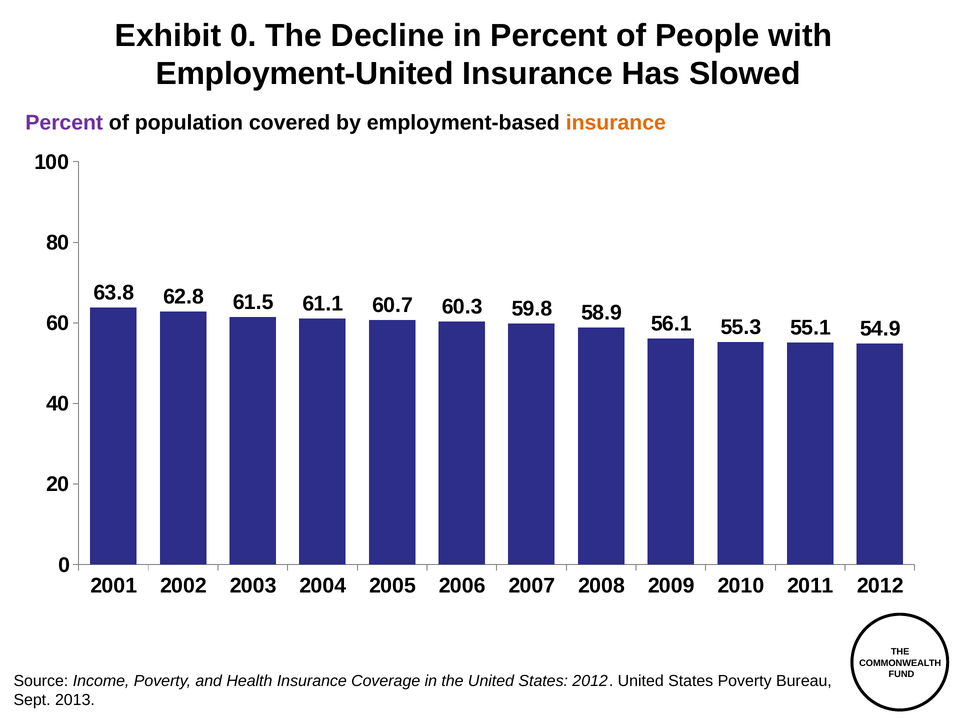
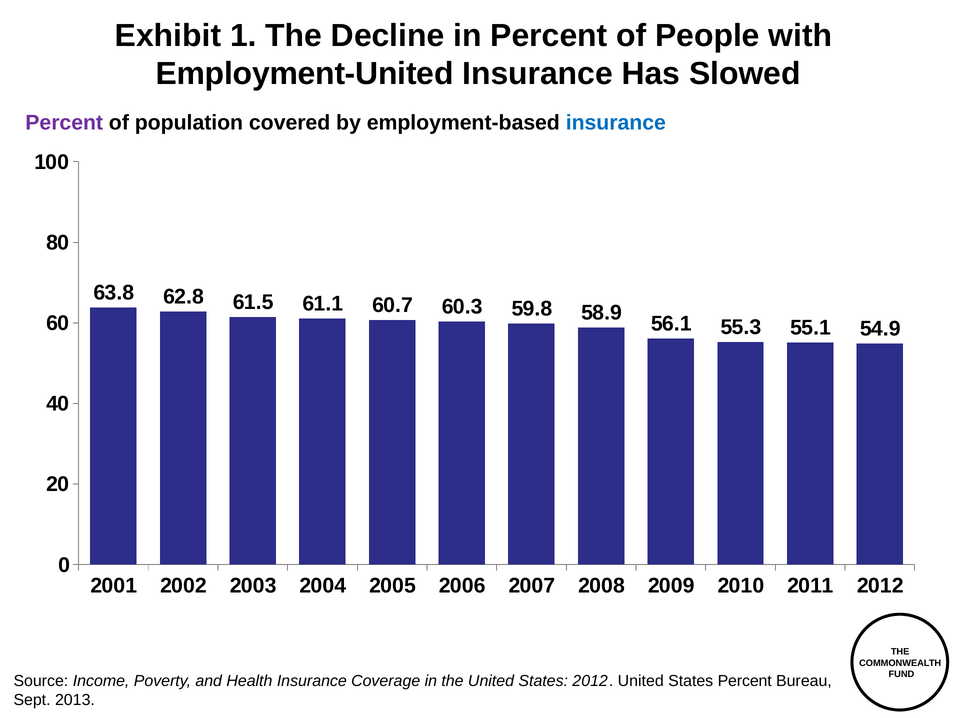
Exhibit 0: 0 -> 1
insurance at (616, 123) colour: orange -> blue
States Poverty: Poverty -> Percent
